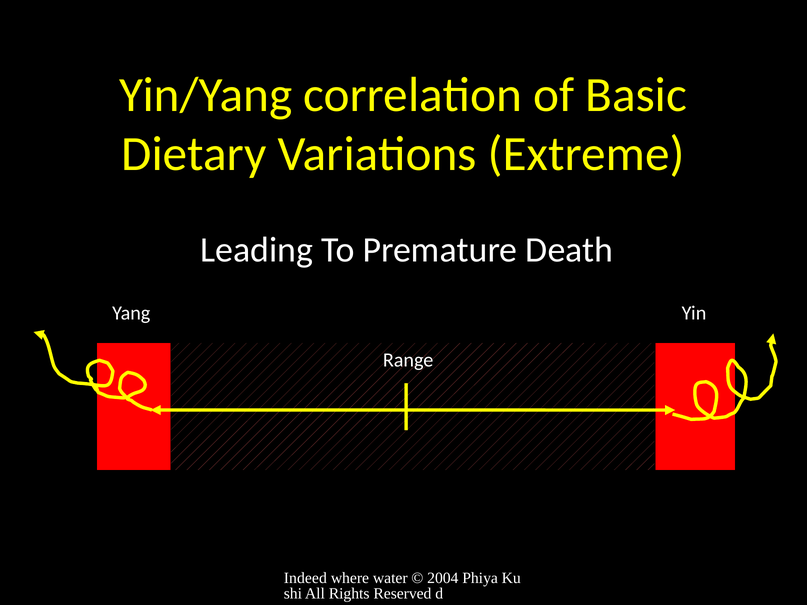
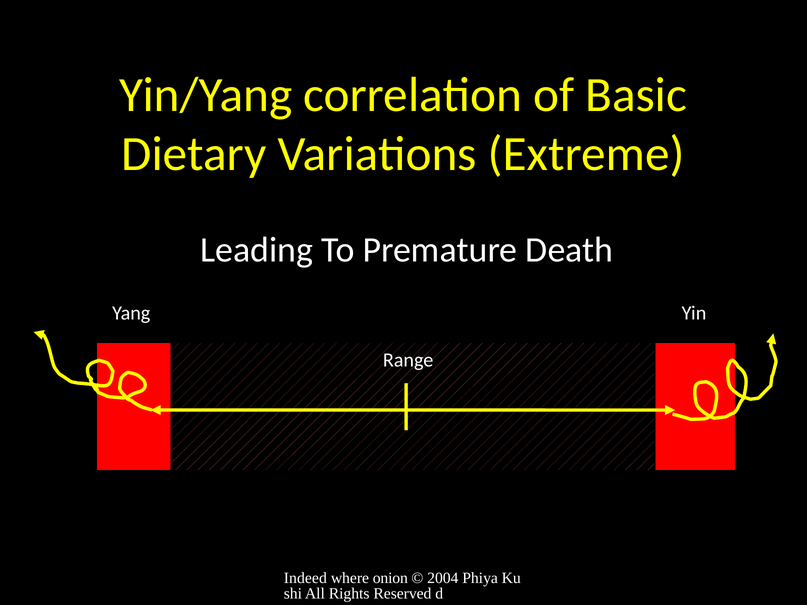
water: water -> onion
